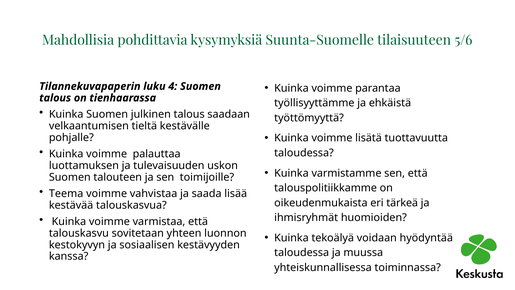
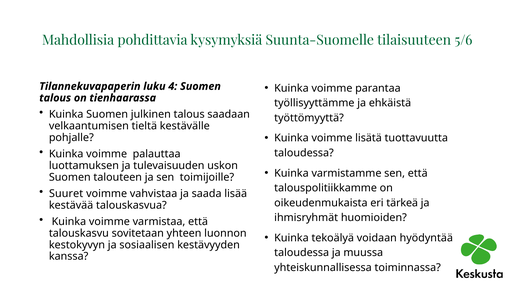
Teema: Teema -> Suuret
